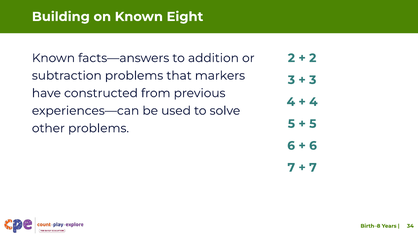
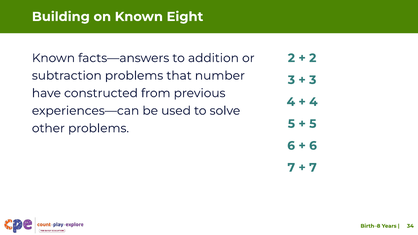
markers: markers -> number
